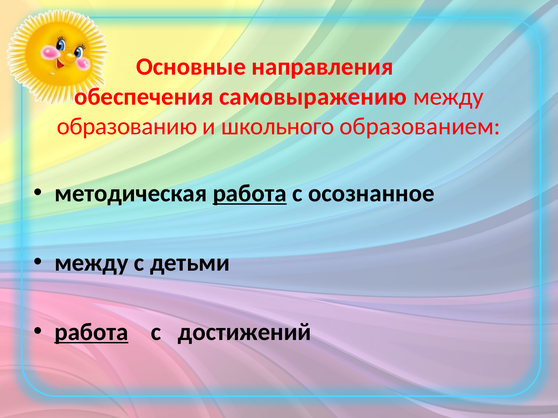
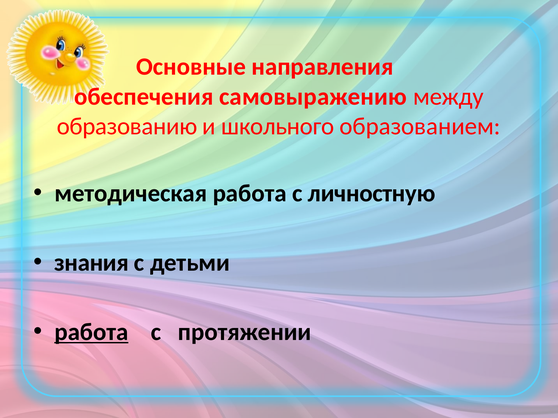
работа at (250, 194) underline: present -> none
осознанное: осознанное -> личностную
между at (91, 263): между -> знания
достижений: достижений -> протяжении
